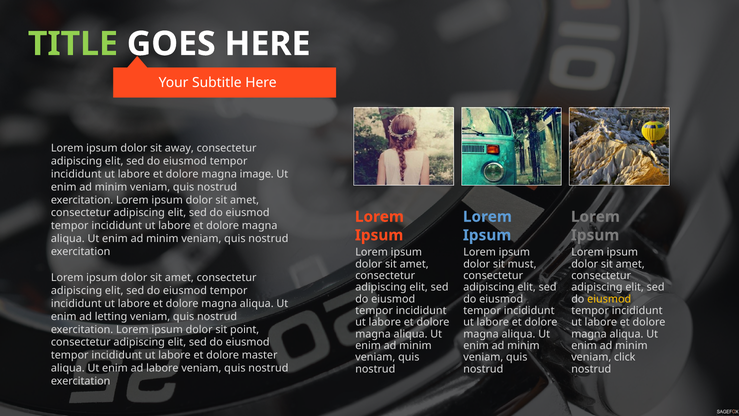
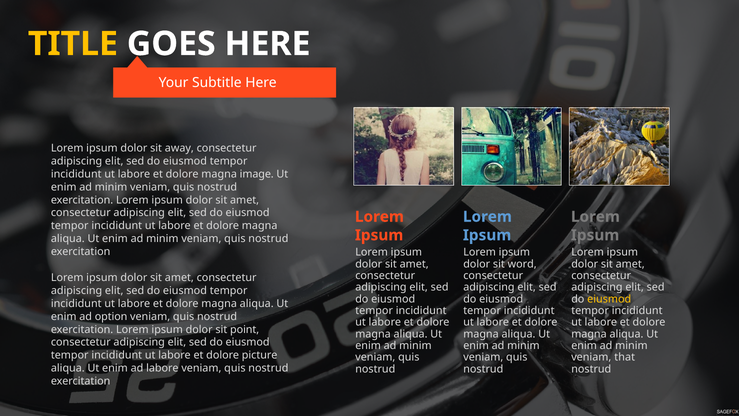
TITLE colour: light green -> yellow
must: must -> word
letting: letting -> option
master: master -> picture
click: click -> that
